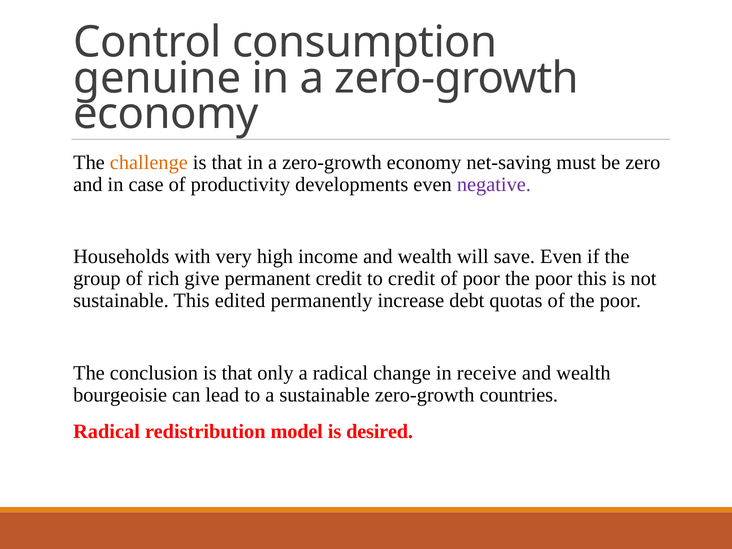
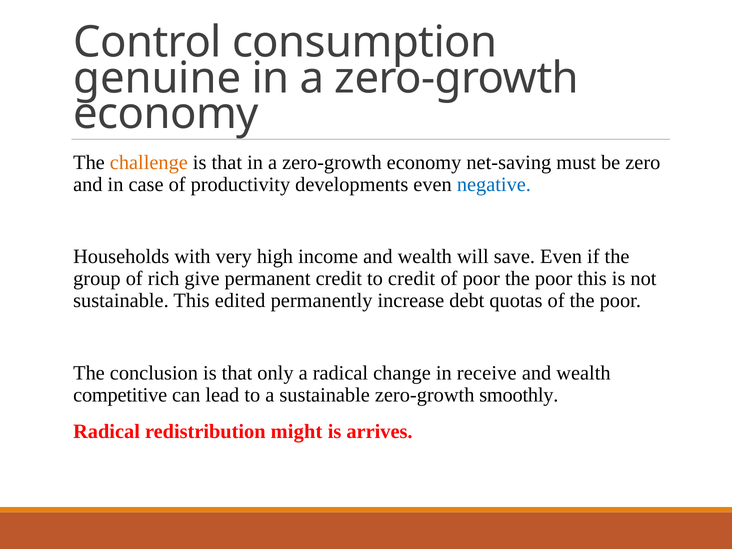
negative colour: purple -> blue
bourgeoisie: bourgeoisie -> competitive
countries: countries -> smoothly
model: model -> might
desired: desired -> arrives
